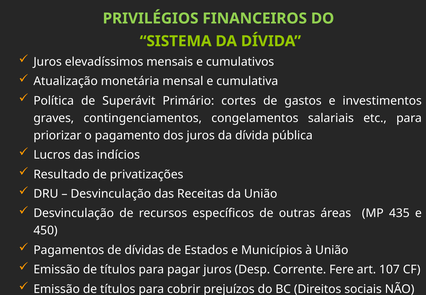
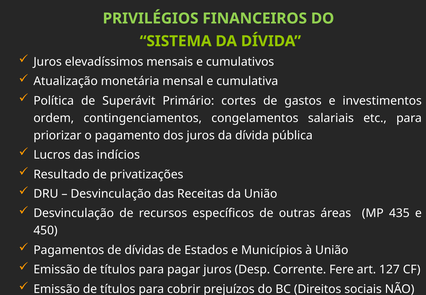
graves: graves -> ordem
107: 107 -> 127
